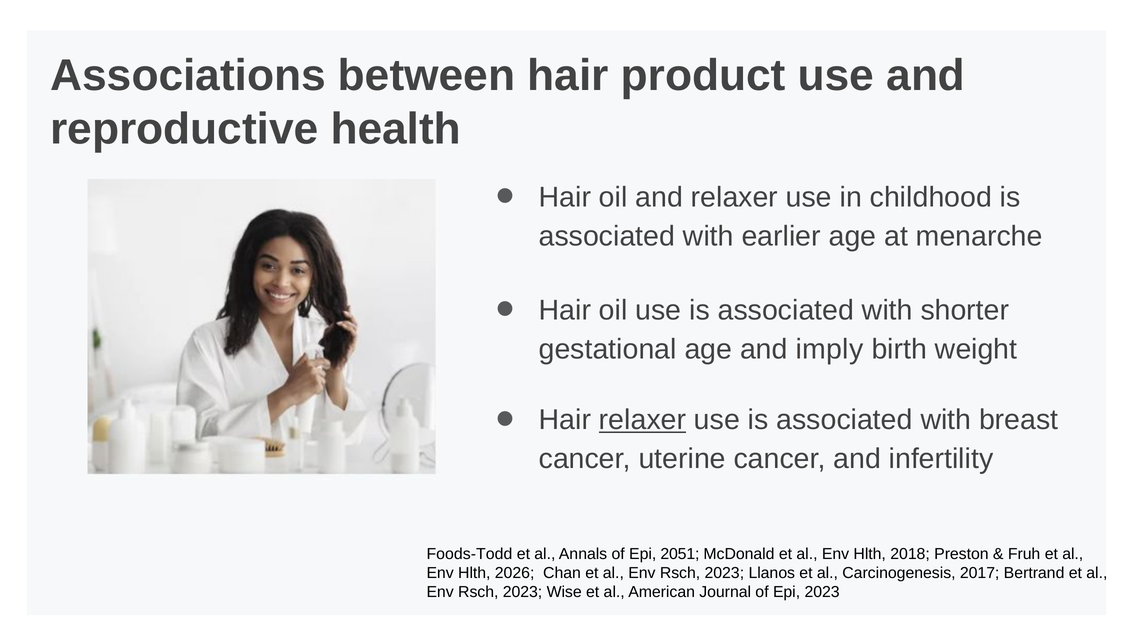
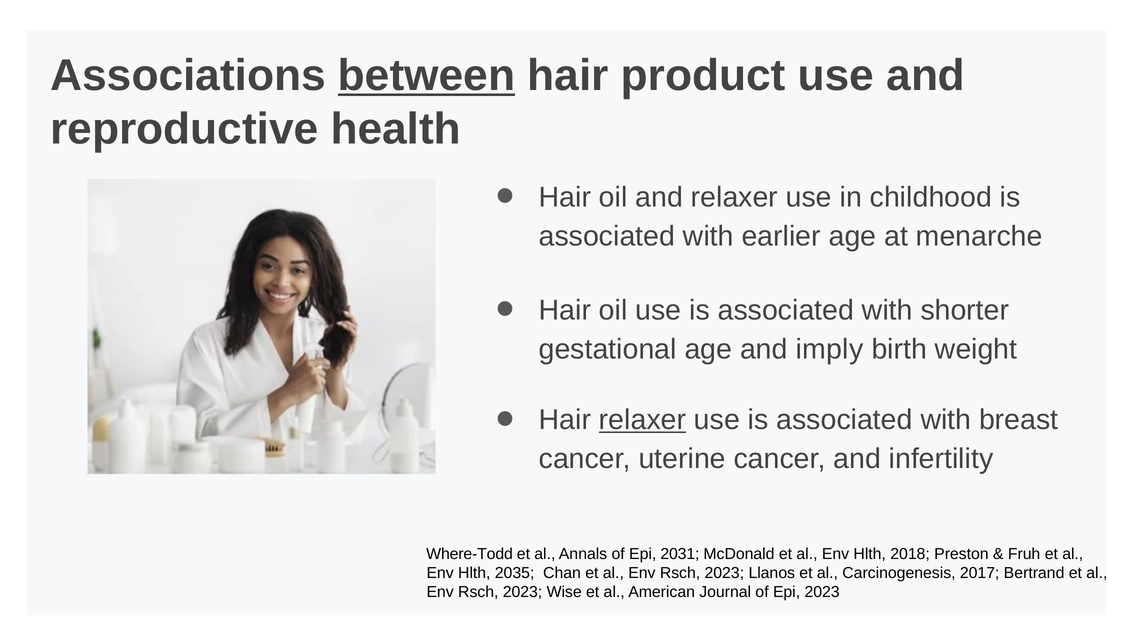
between underline: none -> present
Foods-Todd: Foods-Todd -> Where-Todd
2051: 2051 -> 2031
2026: 2026 -> 2035
